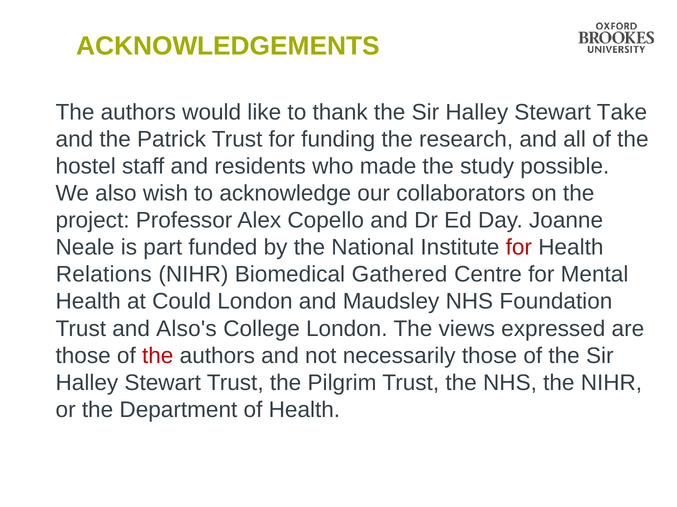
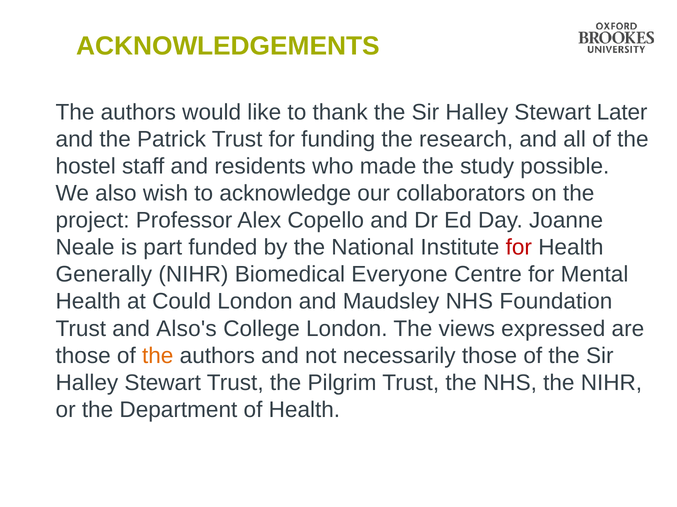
Take: Take -> Later
Relations: Relations -> Generally
Gathered: Gathered -> Everyone
the at (158, 356) colour: red -> orange
